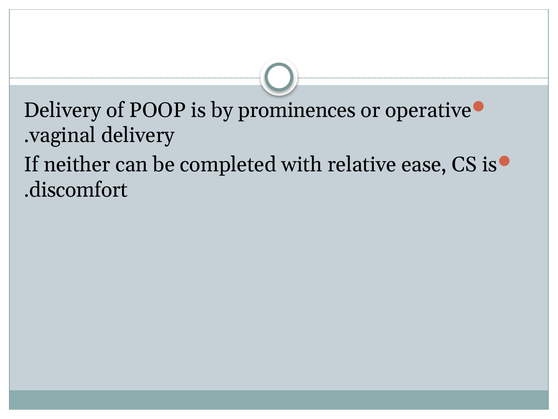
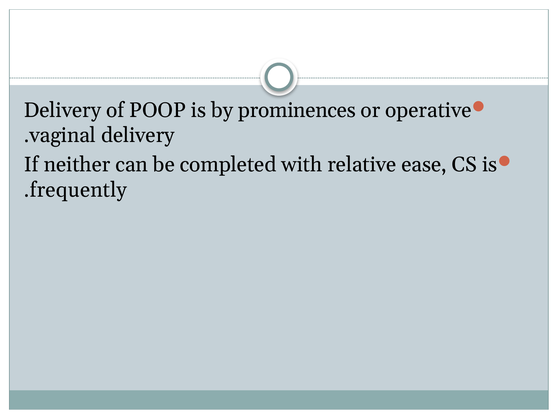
discomfort: discomfort -> frequently
